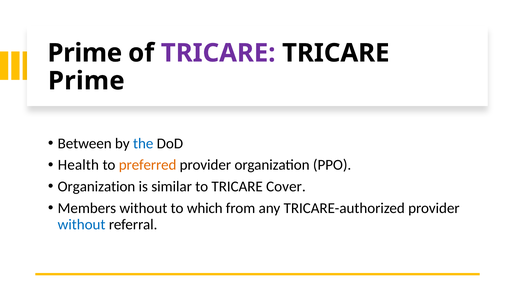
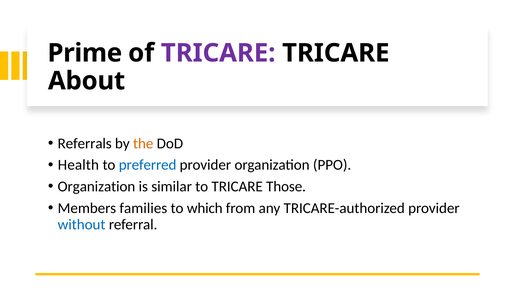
Prime at (86, 81): Prime -> About
Between: Between -> Referrals
the colour: blue -> orange
preferred colour: orange -> blue
Cover: Cover -> Those
Members without: without -> families
